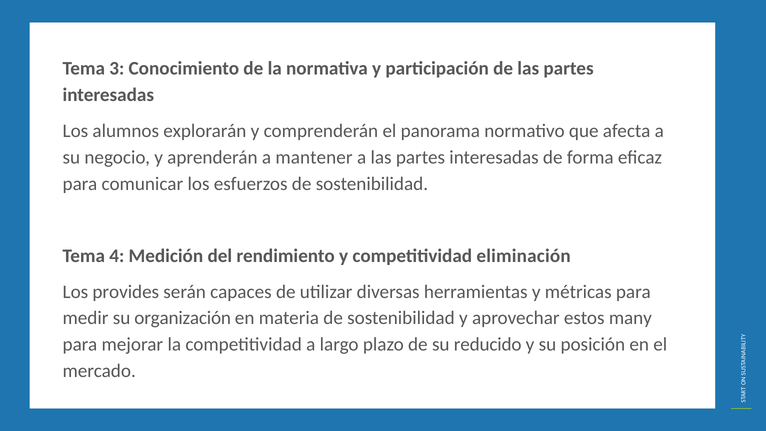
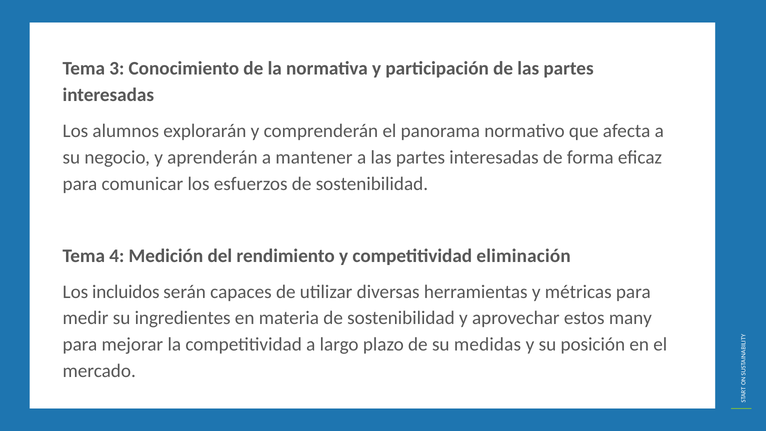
provides: provides -> incluidos
organización: organización -> ingredientes
reducido: reducido -> medidas
